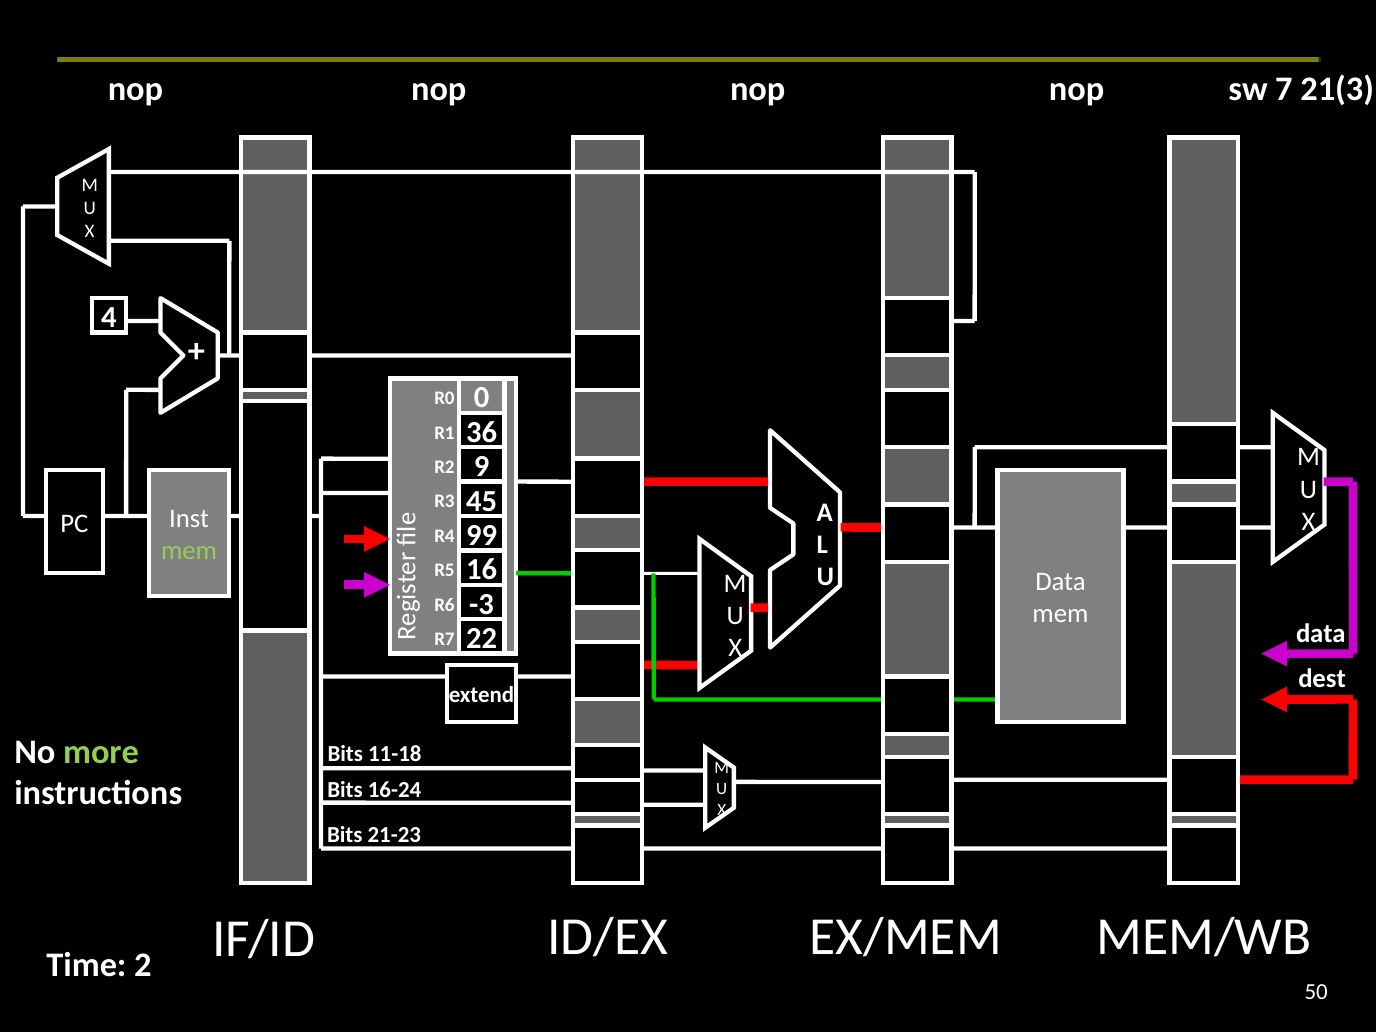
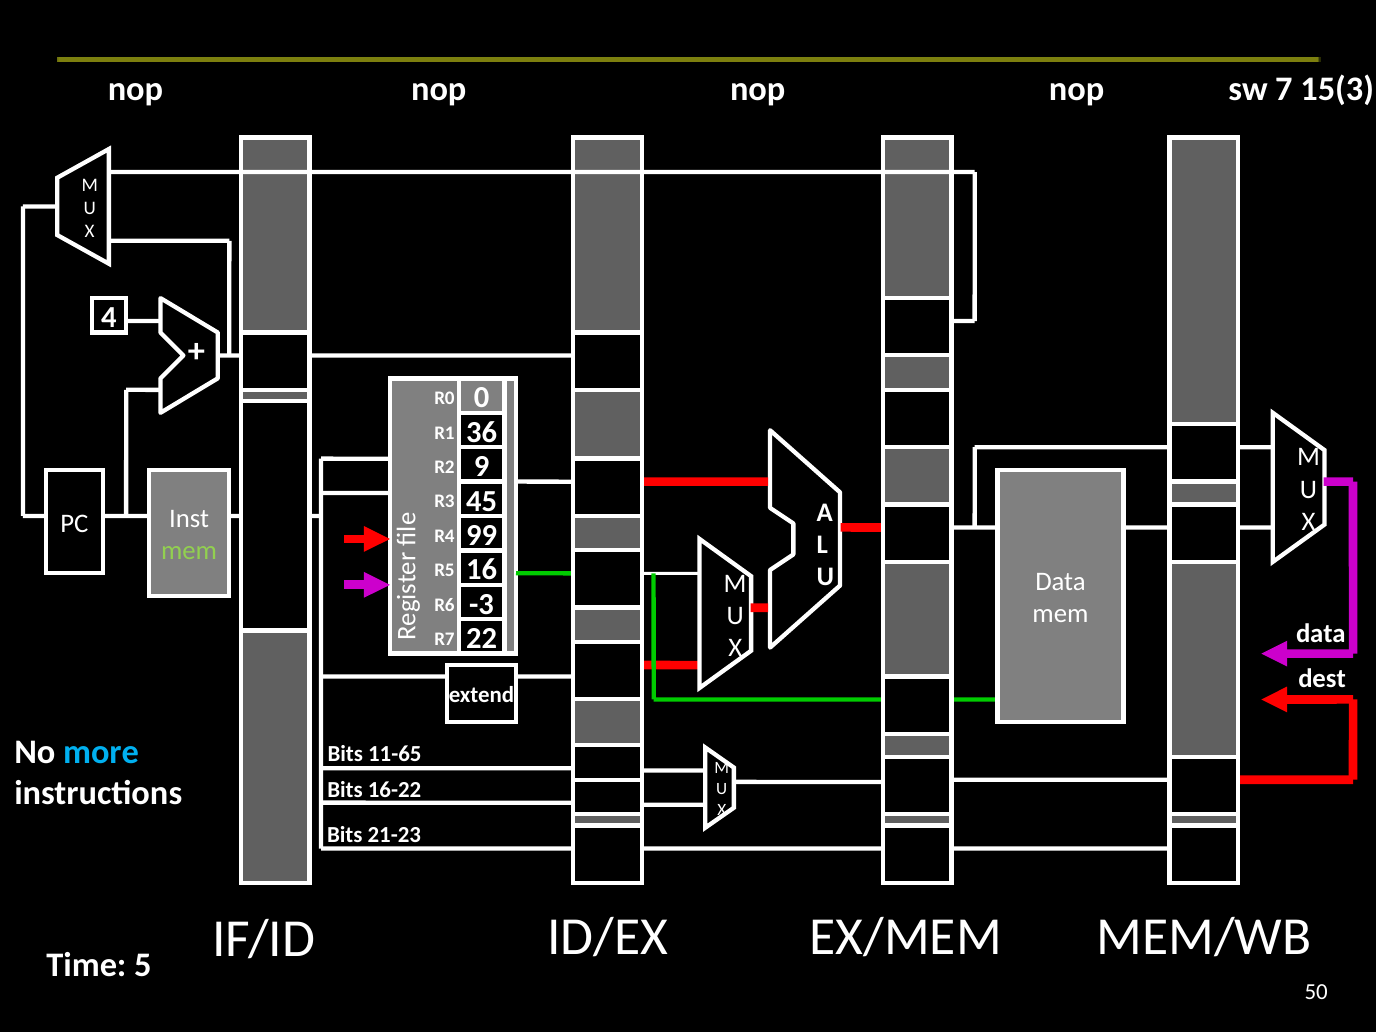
21(3: 21(3 -> 15(3
more colour: light green -> light blue
11-18: 11-18 -> 11-65
16-24: 16-24 -> 16-22
2: 2 -> 5
